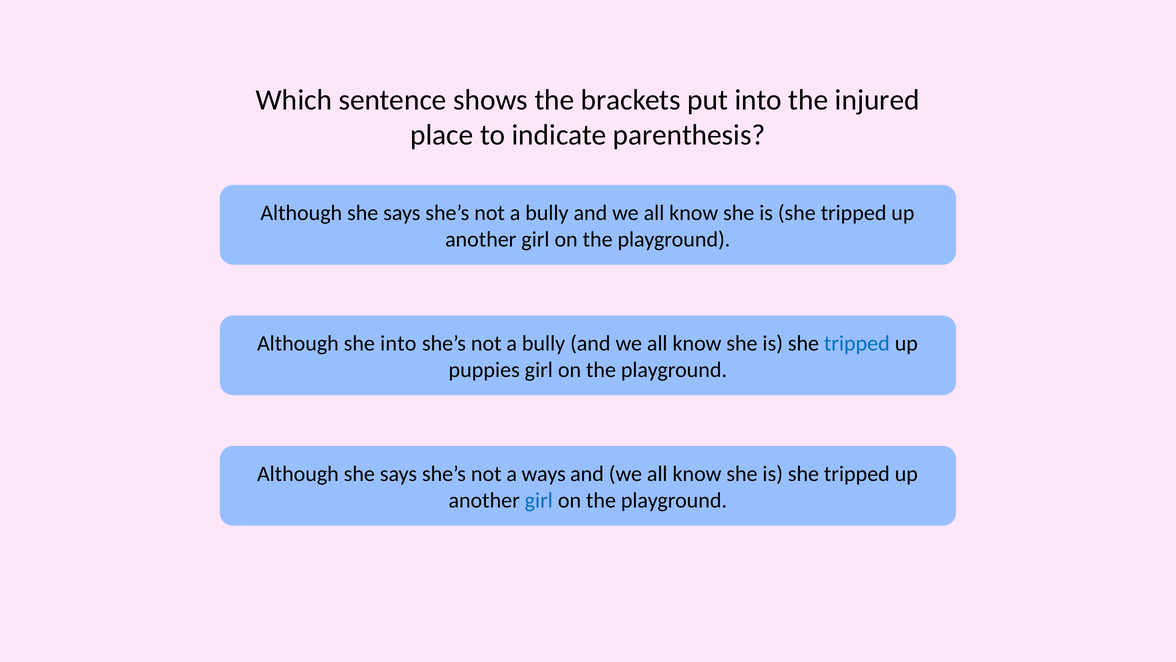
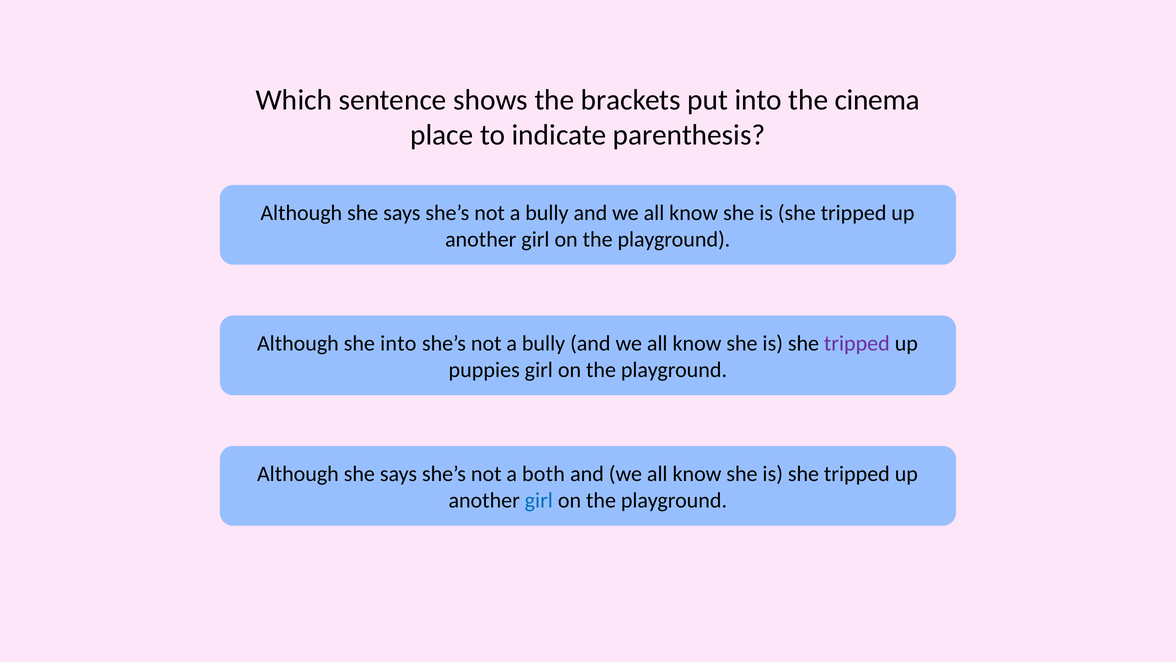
injured: injured -> cinema
tripped at (857, 343) colour: blue -> purple
ways: ways -> both
